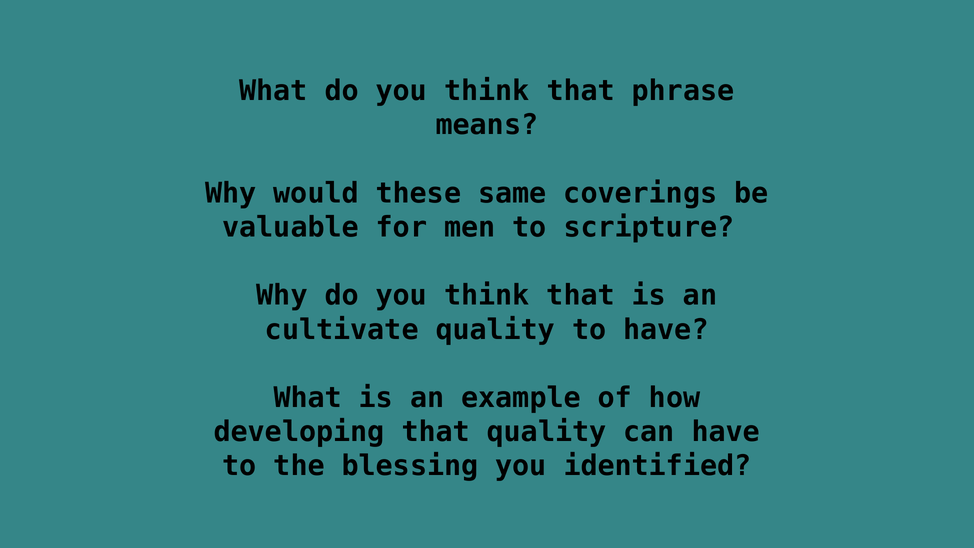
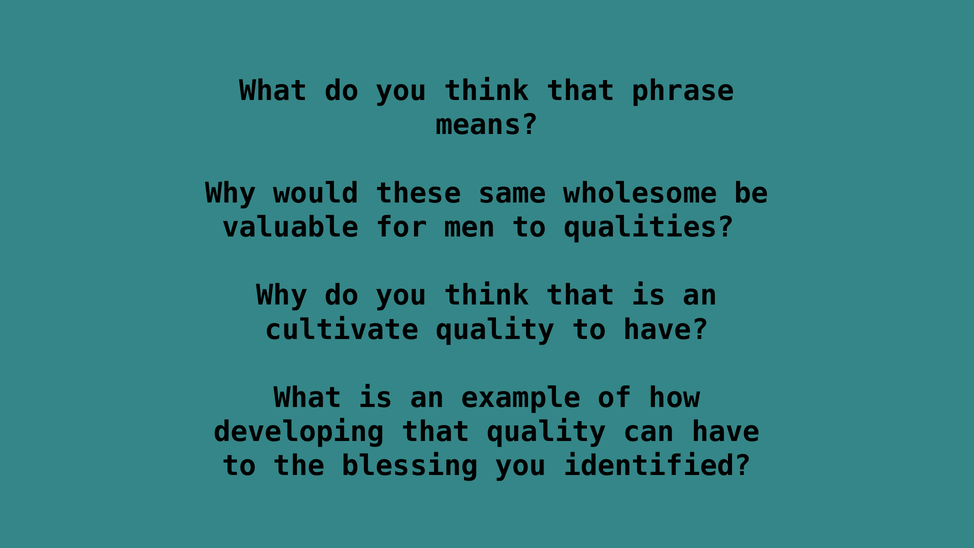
coverings: coverings -> wholesome
scripture: scripture -> qualities
